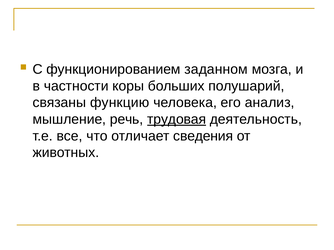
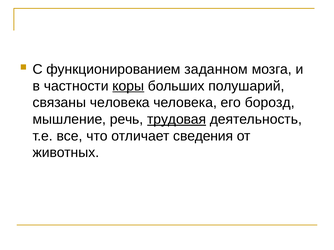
коры underline: none -> present
связаны функцию: функцию -> человека
анализ: анализ -> борозд
